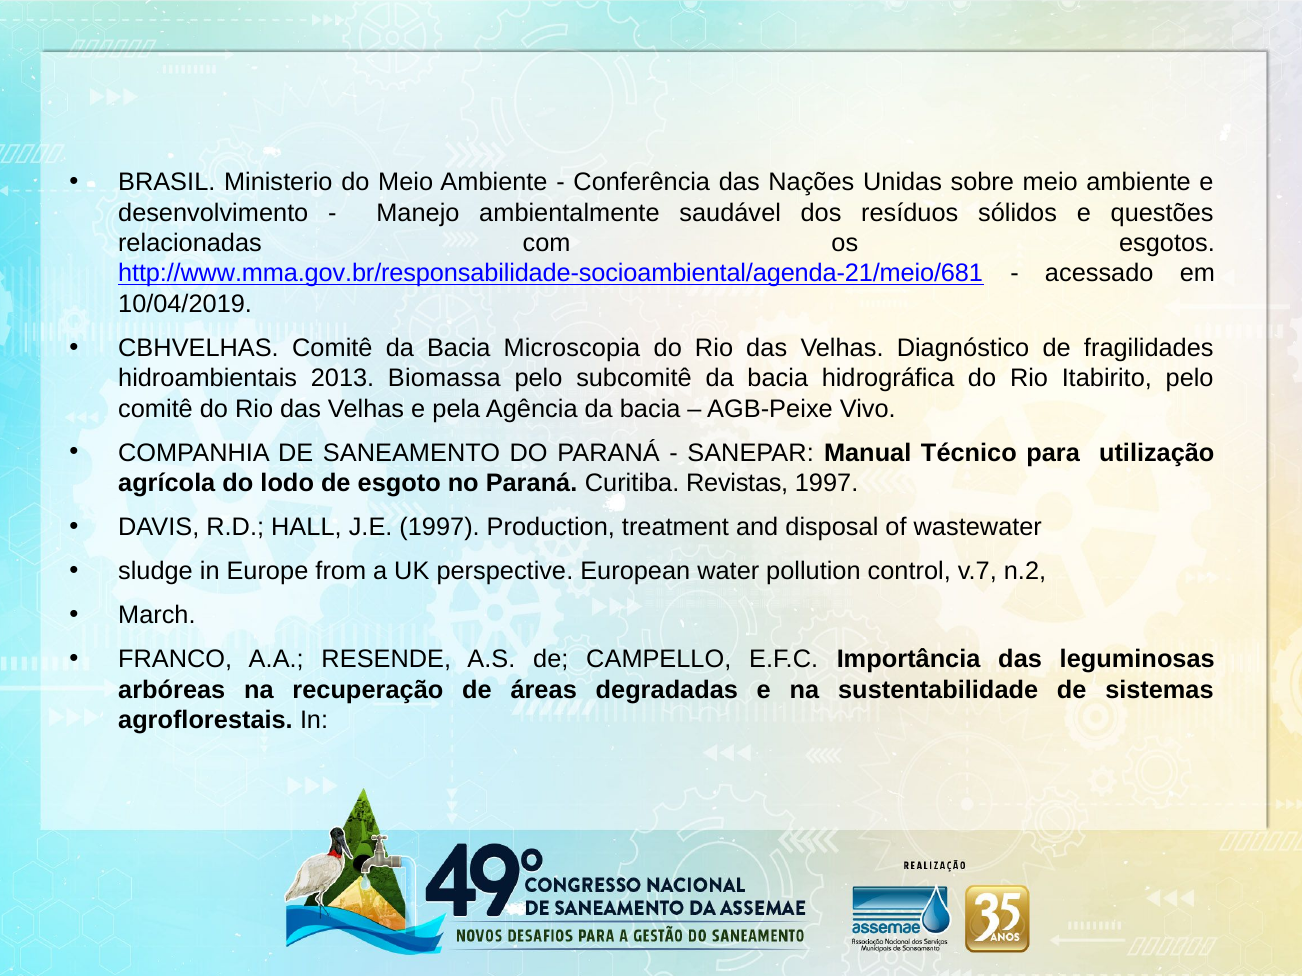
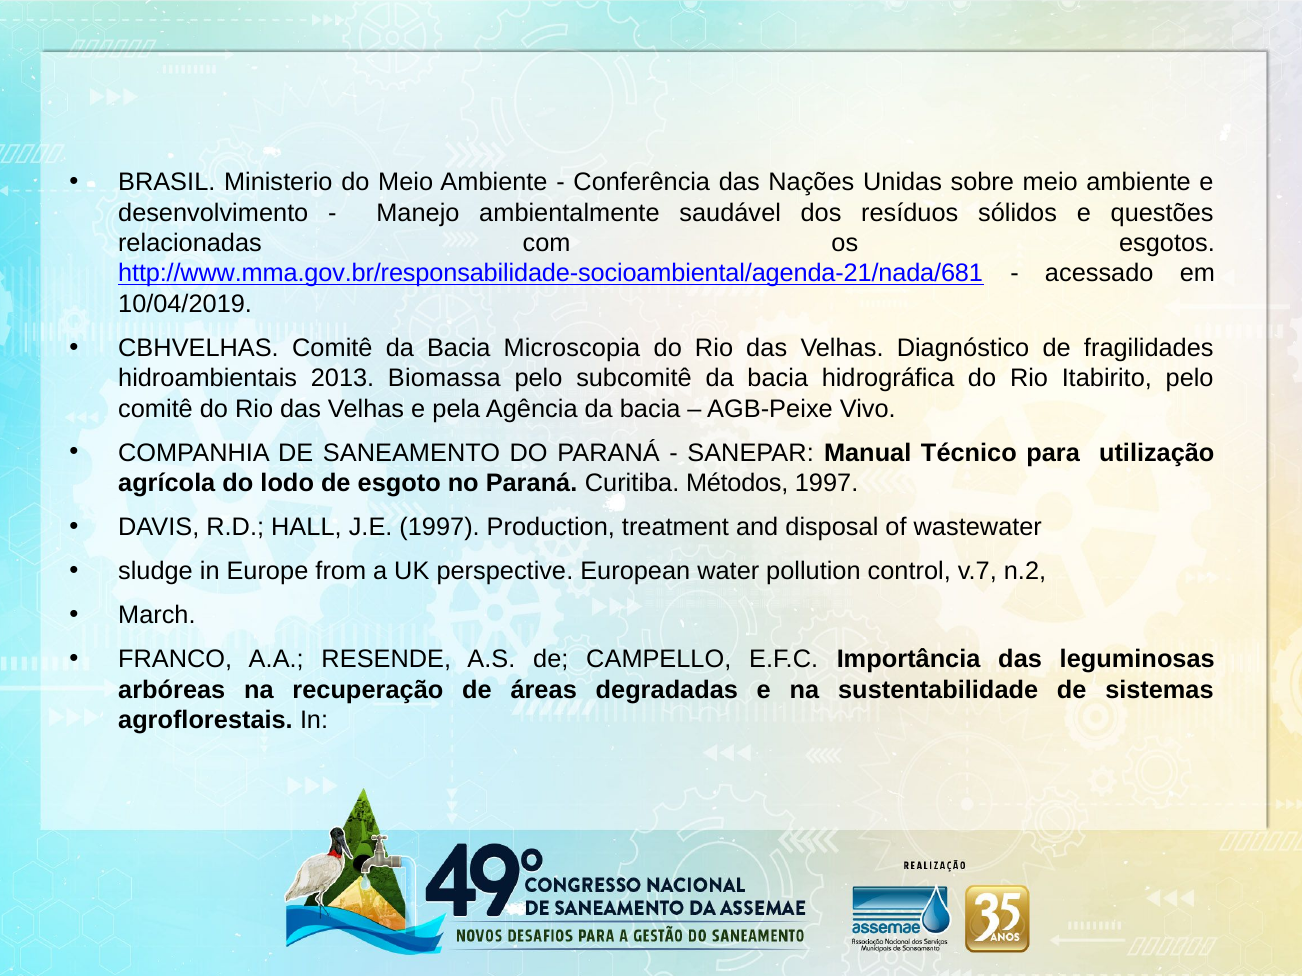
http://www.mma.gov.br/responsabilidade-socioambiental/agenda-21/meio/681: http://www.mma.gov.br/responsabilidade-socioambiental/agenda-21/meio/681 -> http://www.mma.gov.br/responsabilidade-socioambiental/agenda-21/nada/681
Revistas: Revistas -> Métodos
